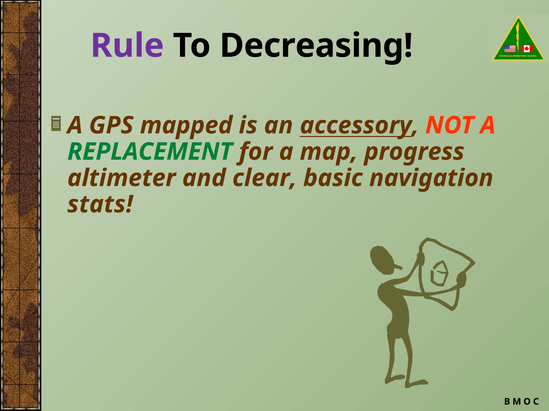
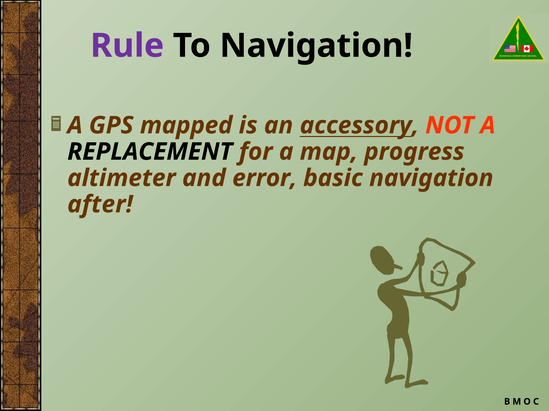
To Decreasing: Decreasing -> Navigation
REPLACEMENT colour: green -> black
clear: clear -> error
stats: stats -> after
